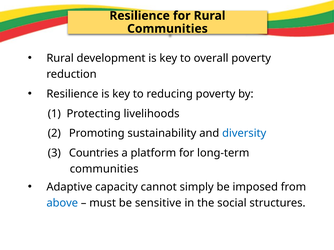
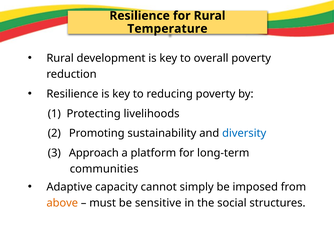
Communities at (167, 29): Communities -> Temperature
Countries: Countries -> Approach
above colour: blue -> orange
